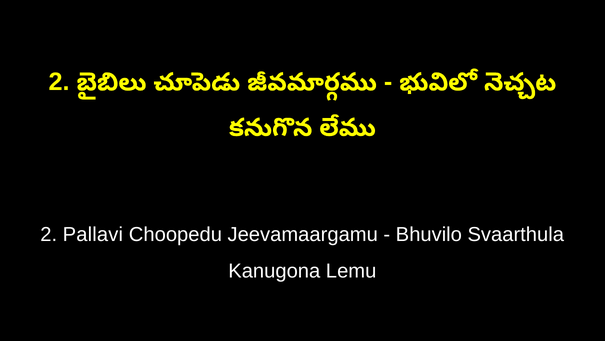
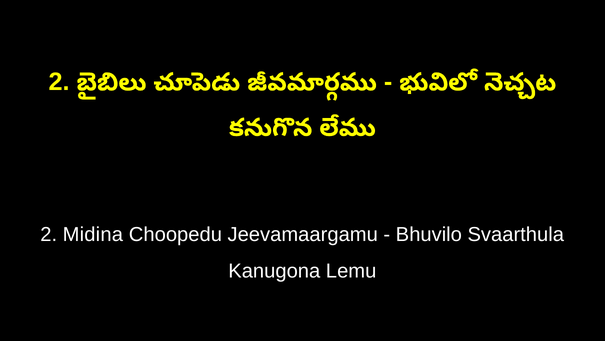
Pallavi: Pallavi -> Midina
